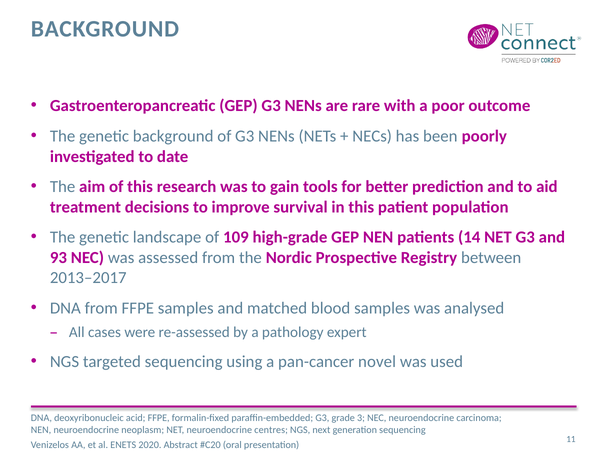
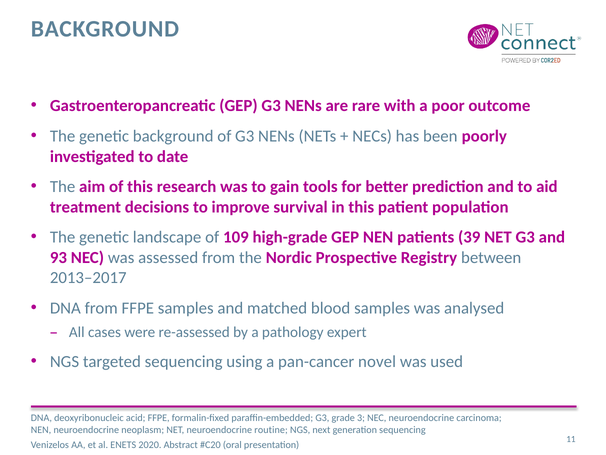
14: 14 -> 39
centres: centres -> routine
